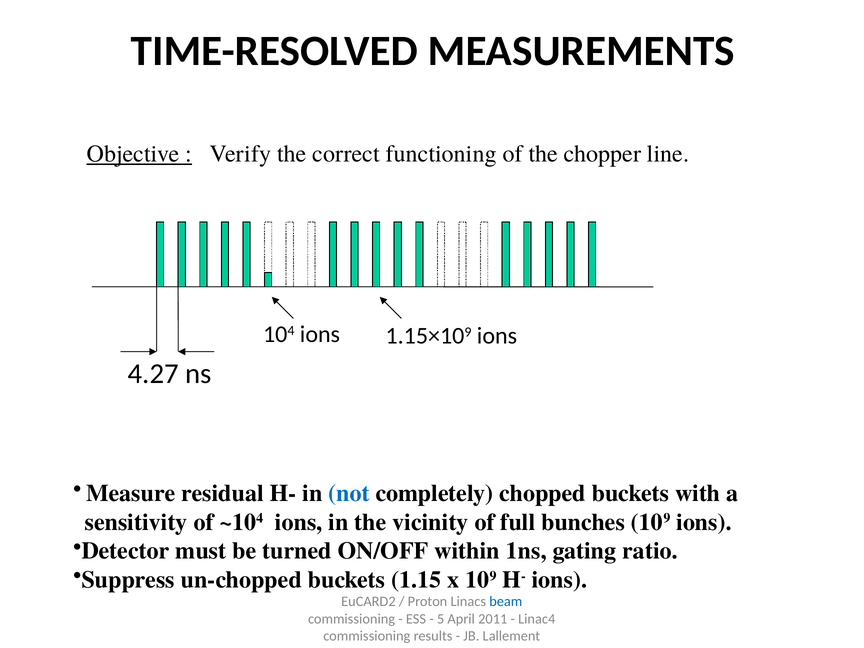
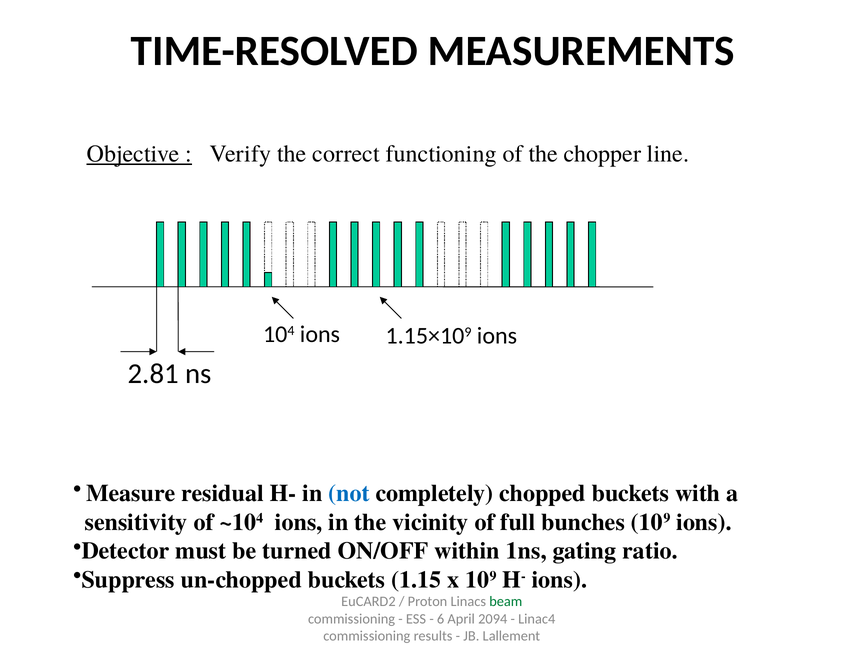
4.27: 4.27 -> 2.81
beam colour: blue -> green
5: 5 -> 6
2011: 2011 -> 2094
